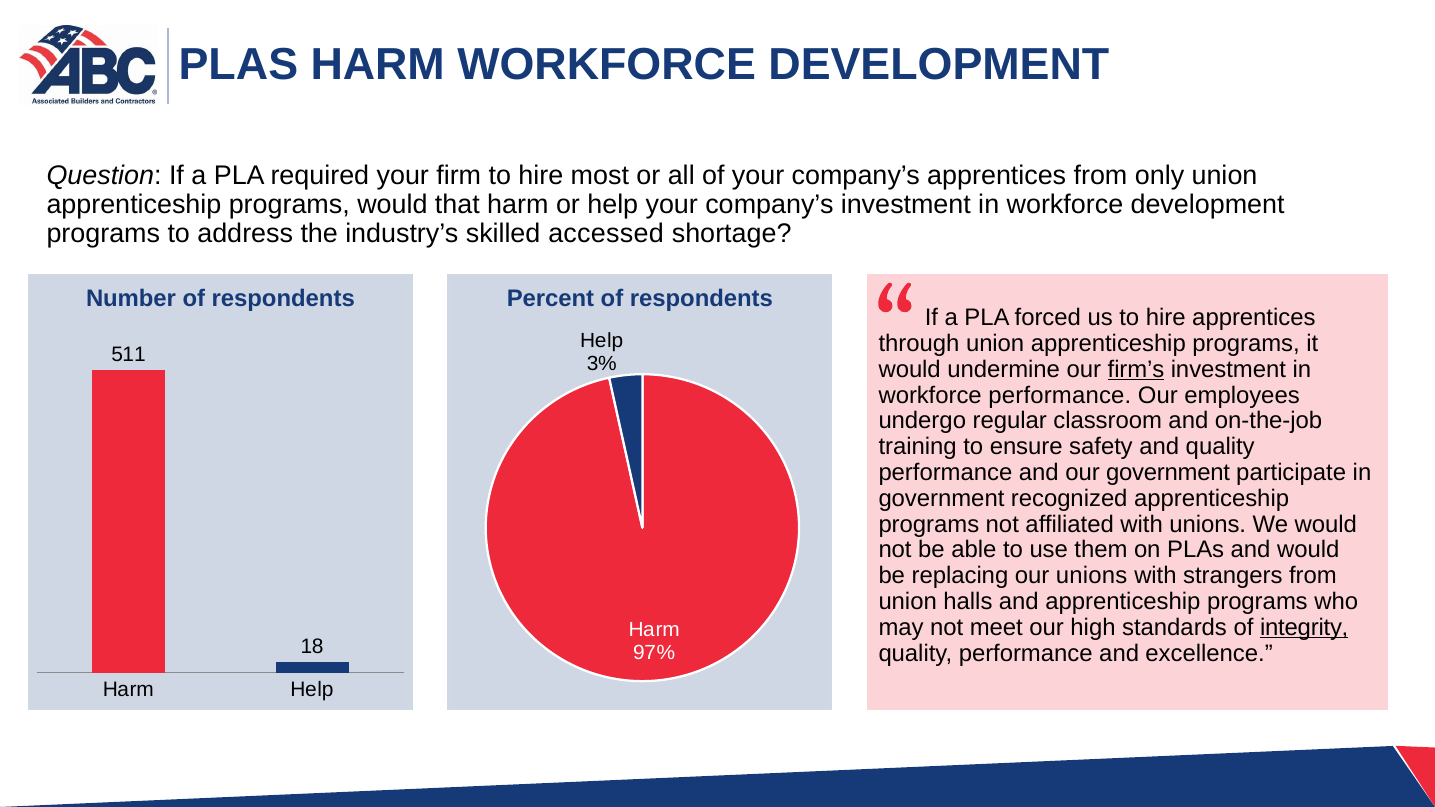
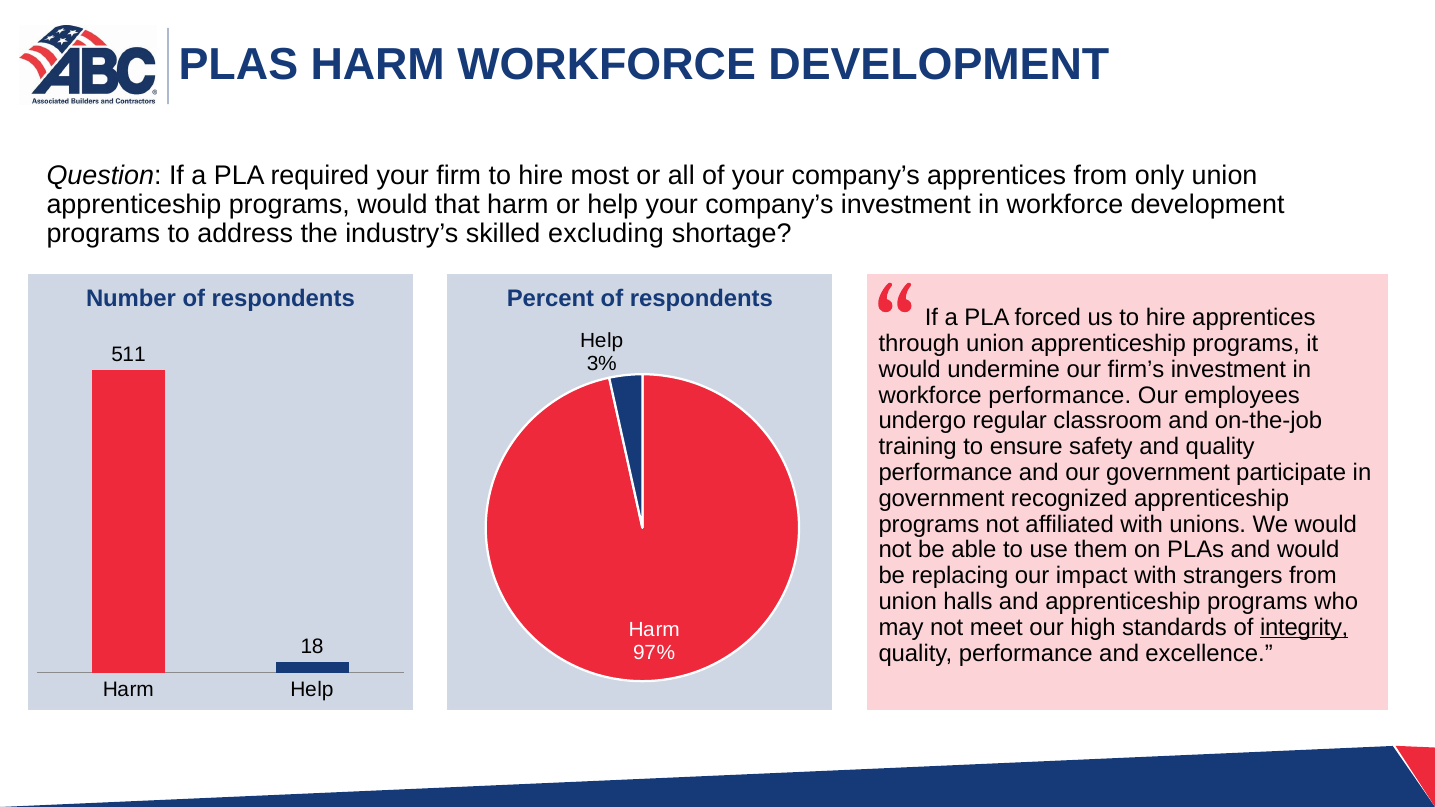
accessed: accessed -> excluding
firm’s underline: present -> none
our unions: unions -> impact
